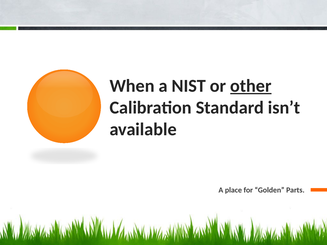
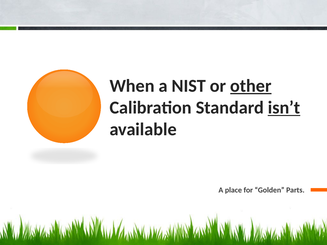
isn’t underline: none -> present
